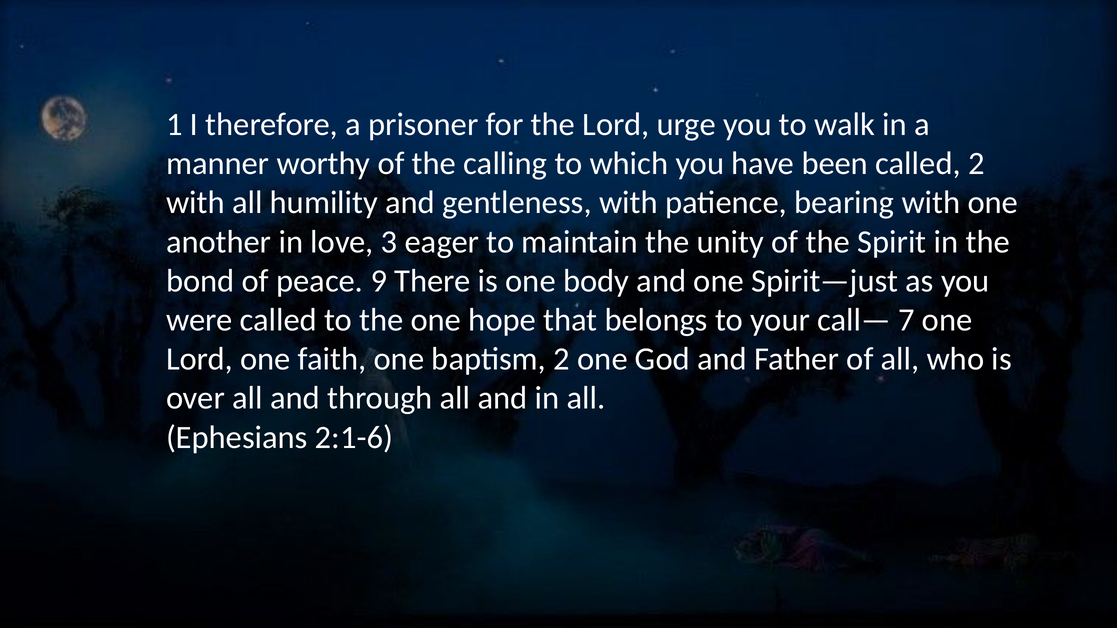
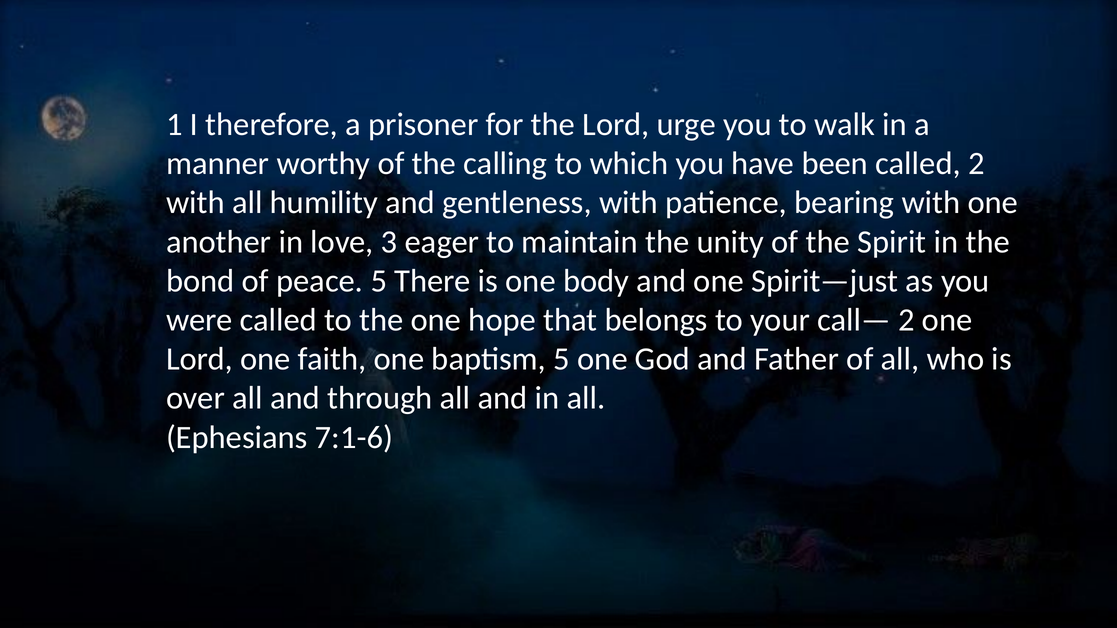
peace 9: 9 -> 5
call— 7: 7 -> 2
baptism 2: 2 -> 5
2:1-6: 2:1-6 -> 7:1-6
